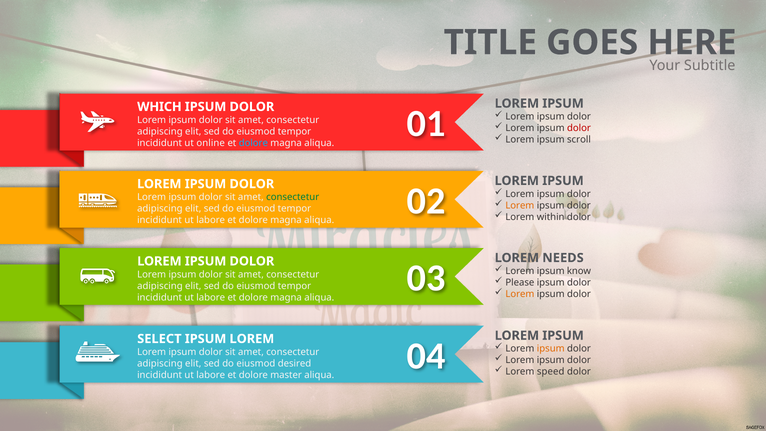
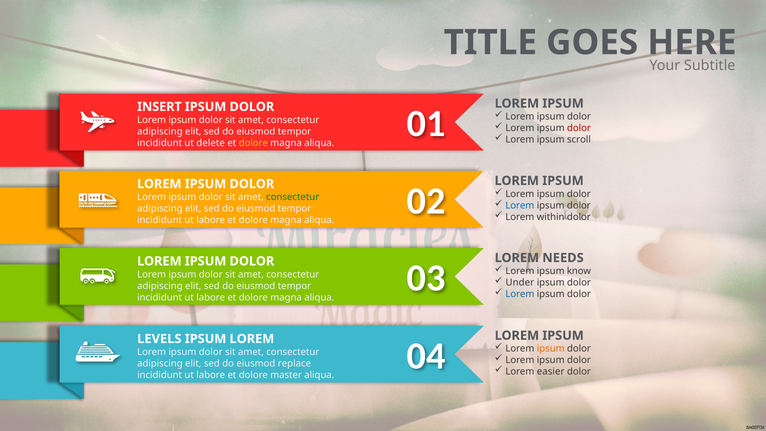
WHICH: WHICH -> INSERT
online: online -> delete
dolore at (253, 143) colour: light blue -> yellow
Lorem at (520, 205) colour: orange -> blue
Please: Please -> Under
Lorem at (520, 294) colour: orange -> blue
SELECT: SELECT -> LEVELS
desired: desired -> replace
speed: speed -> easier
